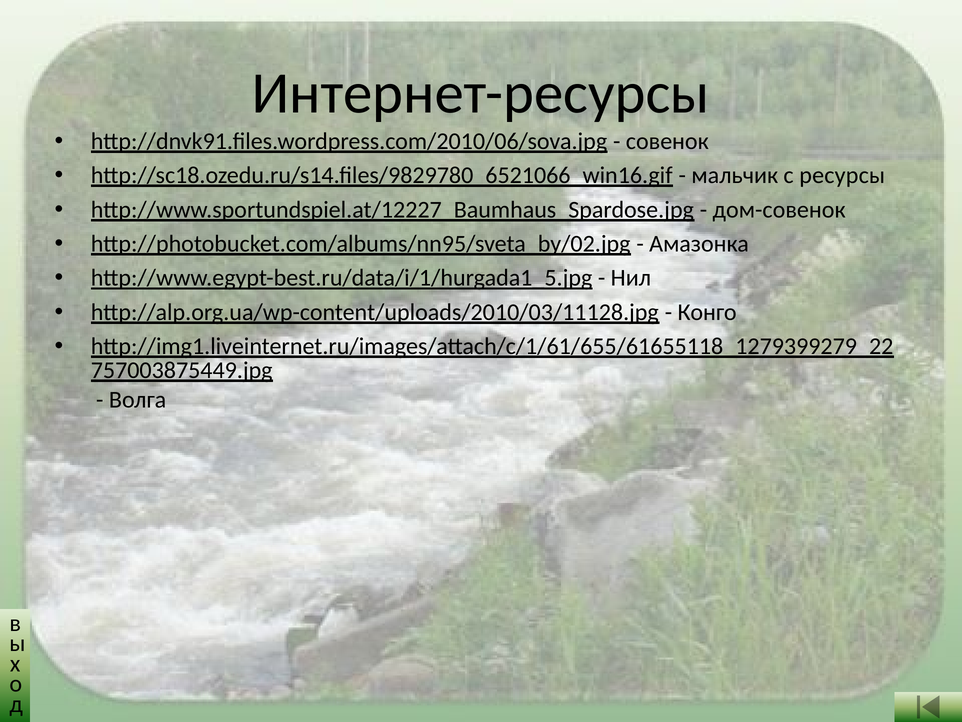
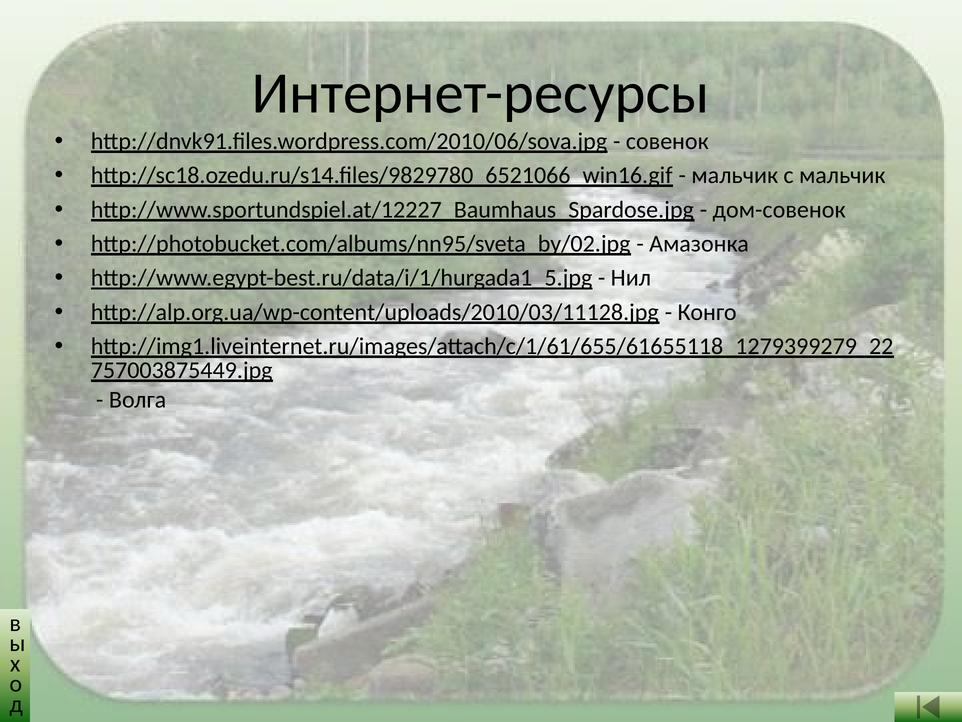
с ресурсы: ресурсы -> мальчик
